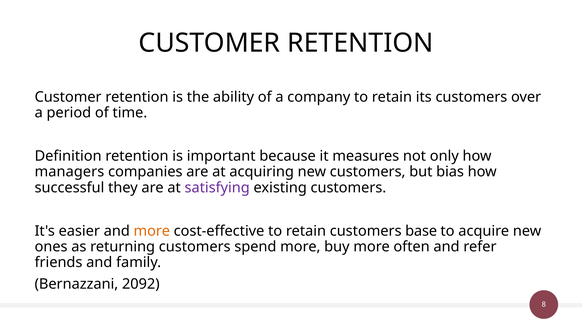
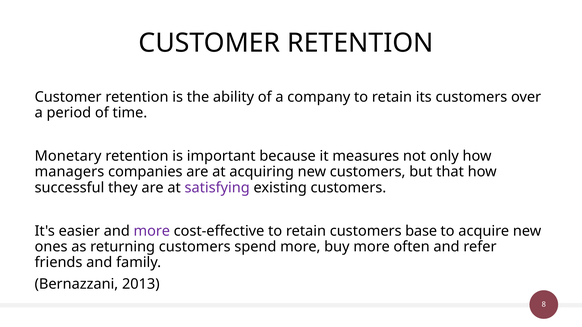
Definition: Definition -> Monetary
bias: bias -> that
more at (152, 231) colour: orange -> purple
2092: 2092 -> 2013
